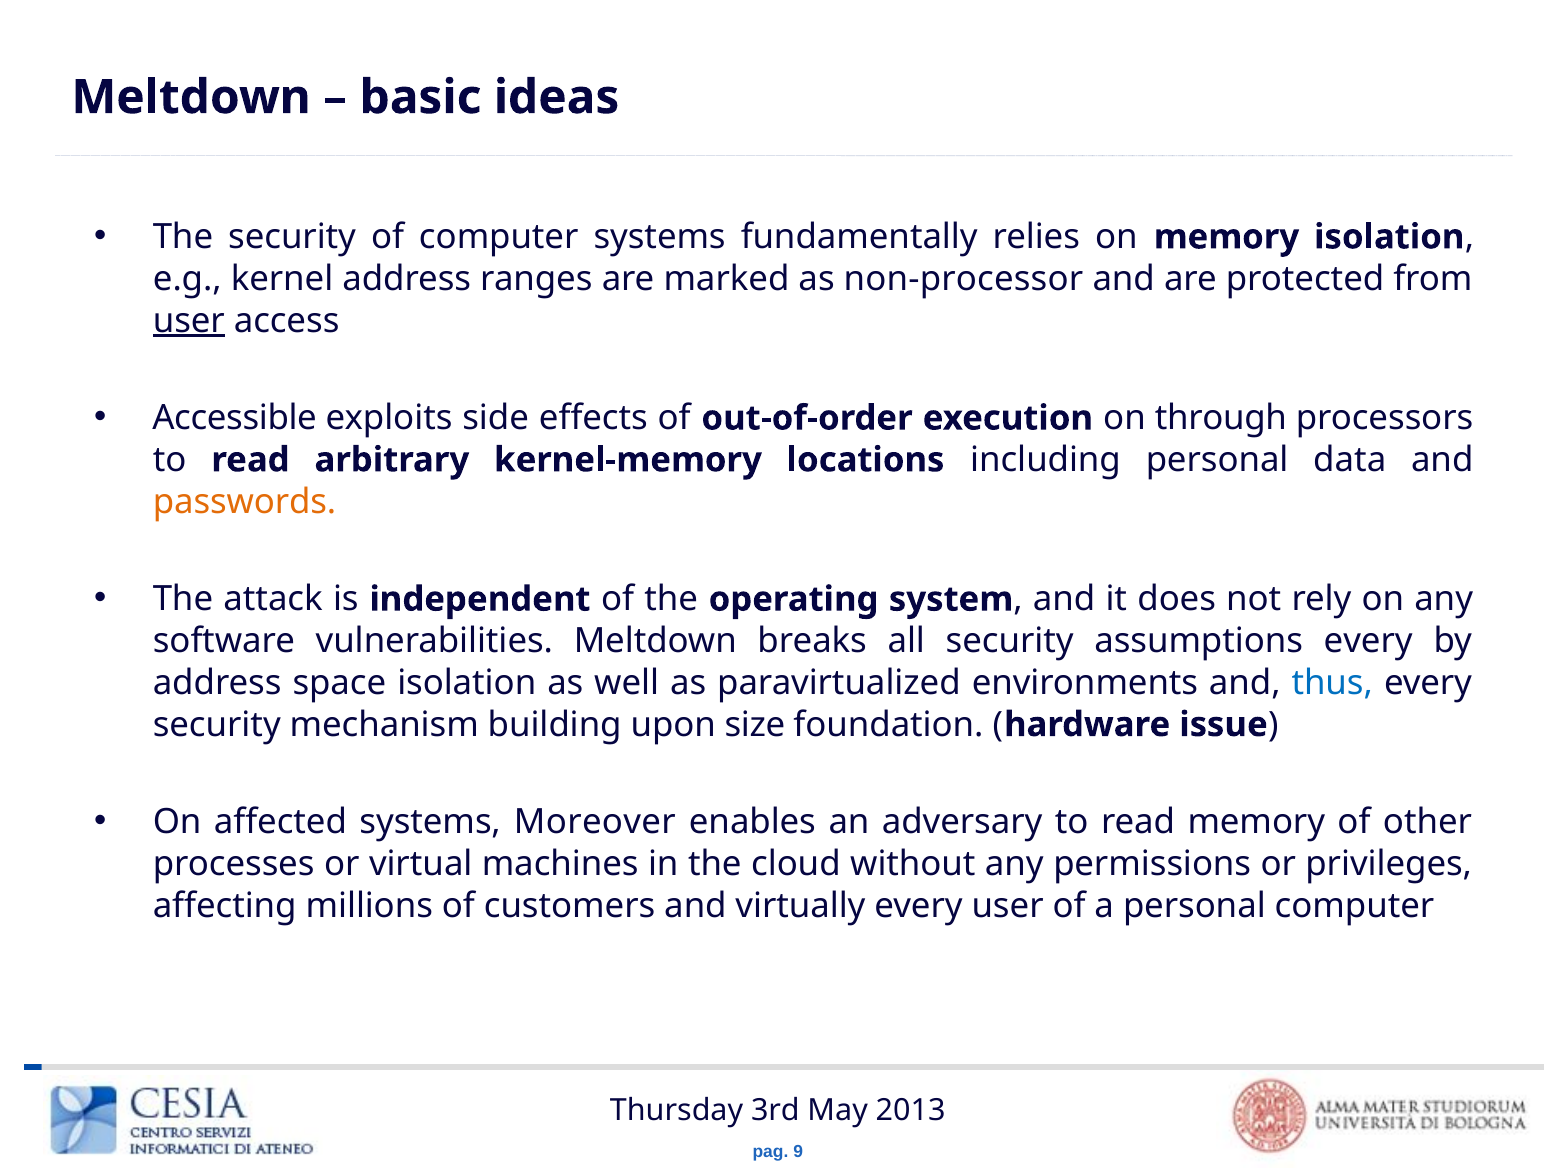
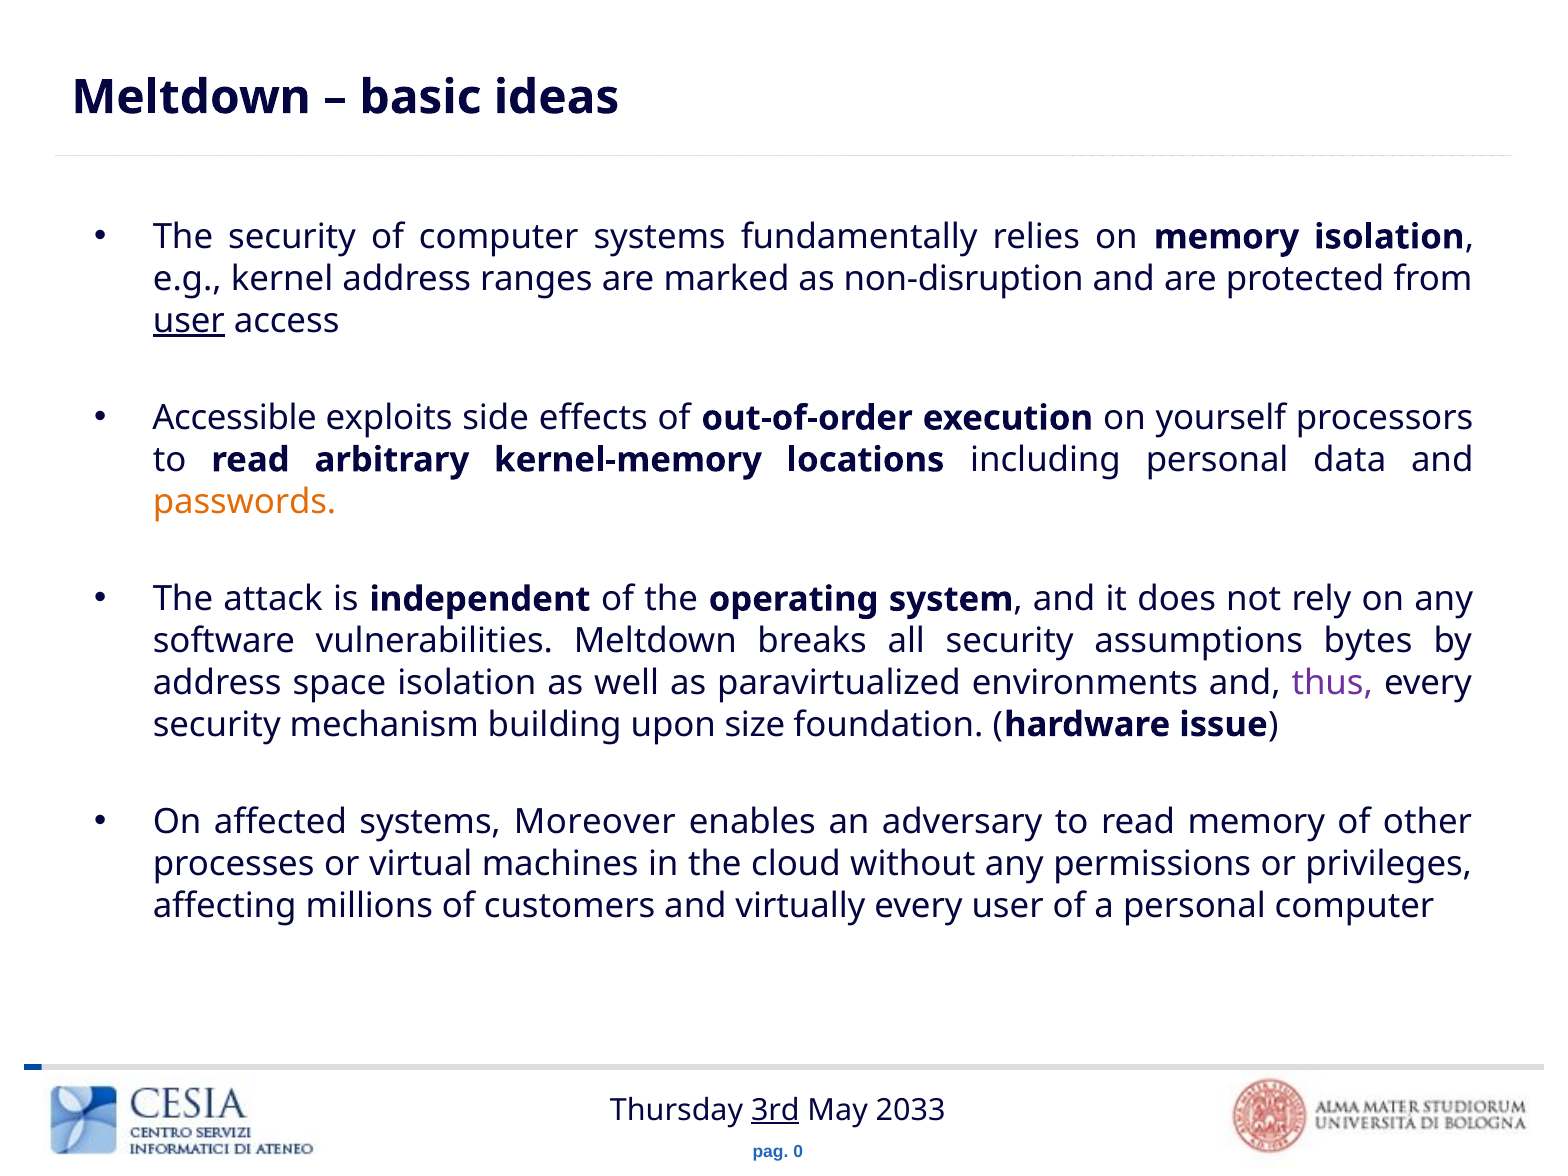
non-processor: non-processor -> non-disruption
through: through -> yourself
assumptions every: every -> bytes
thus colour: blue -> purple
3rd underline: none -> present
2013: 2013 -> 2033
9: 9 -> 0
